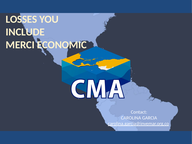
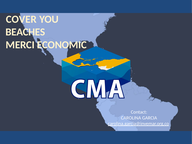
LOSSES: LOSSES -> COVER
INCLUDE: INCLUDE -> BEACHES
